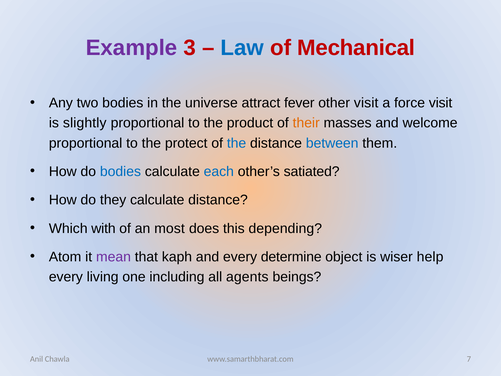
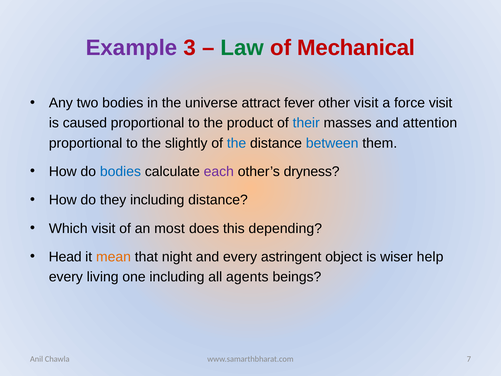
Law colour: blue -> green
slightly: slightly -> caused
their colour: orange -> blue
welcome: welcome -> attention
protect: protect -> slightly
each colour: blue -> purple
satiated: satiated -> dryness
they calculate: calculate -> including
Which with: with -> visit
Atom: Atom -> Head
mean colour: purple -> orange
kaph: kaph -> night
determine: determine -> astringent
